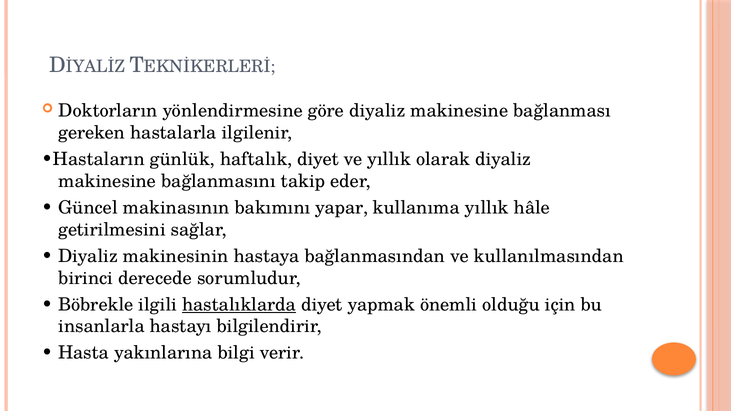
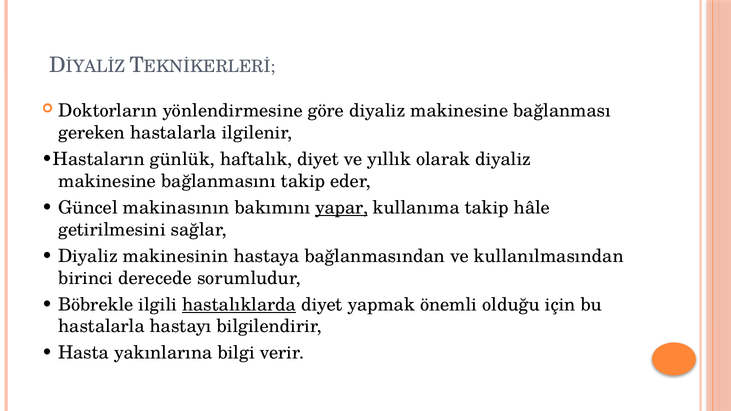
yapar underline: none -> present
kullanıma yıllık: yıllık -> takip
insanlarla at (102, 327): insanlarla -> hastalarla
